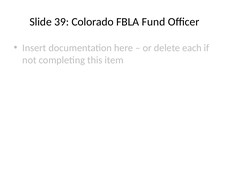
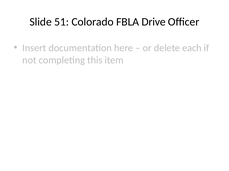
39: 39 -> 51
Fund: Fund -> Drive
